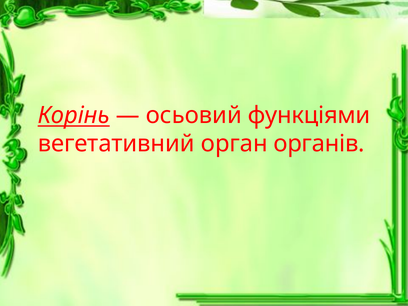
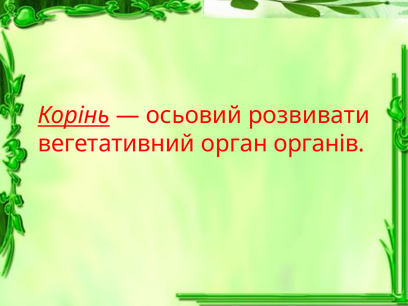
функціями: функціями -> розвивати
